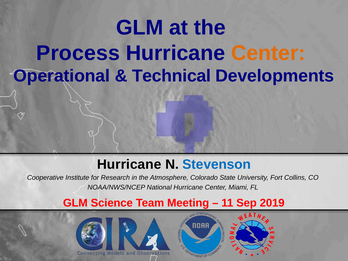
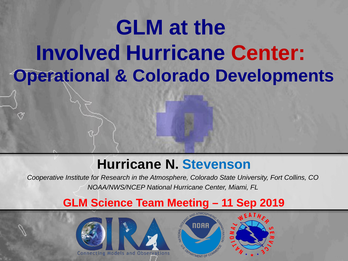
Process: Process -> Involved
Center at (268, 53) colour: orange -> red
Technical at (171, 76): Technical -> Colorado
